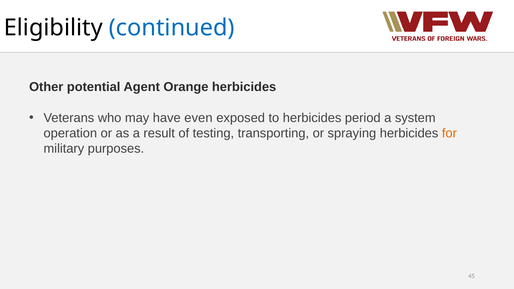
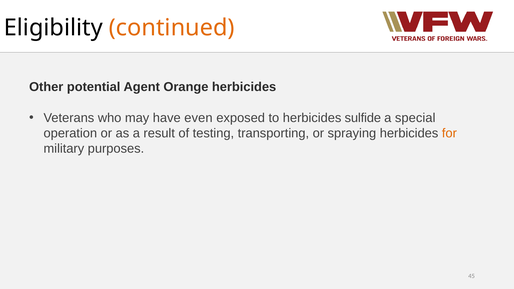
continued colour: blue -> orange
period: period -> sulfide
system: system -> special
